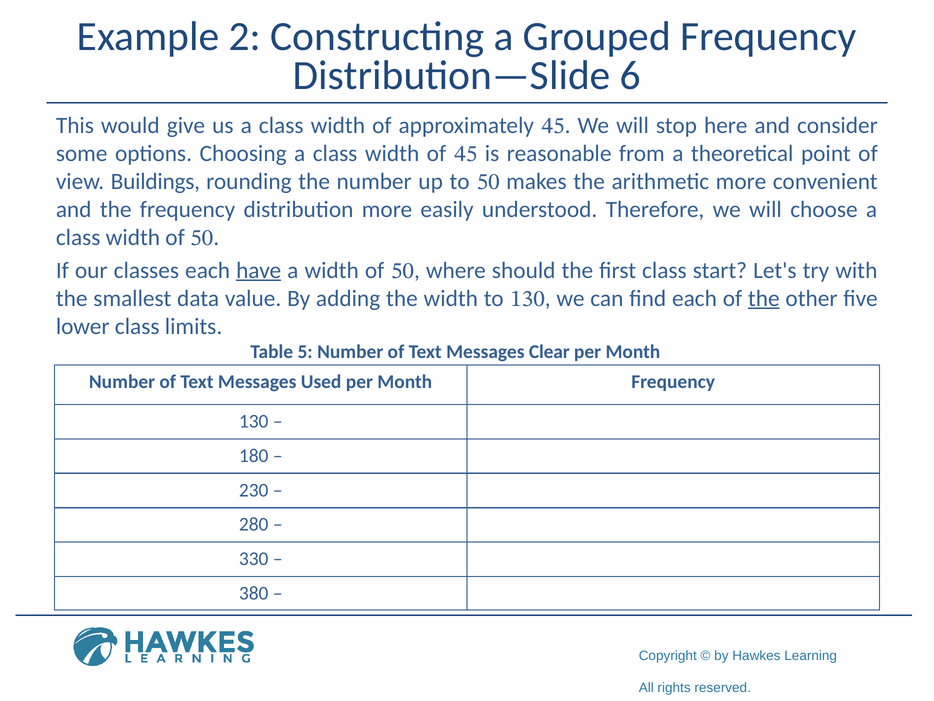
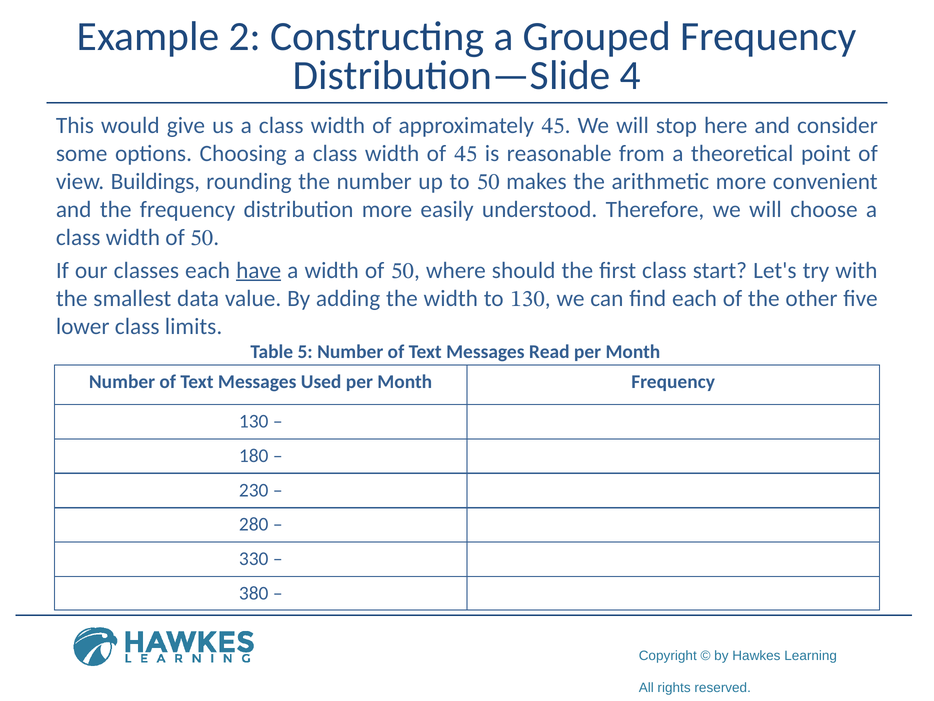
6: 6 -> 4
the at (764, 298) underline: present -> none
Clear: Clear -> Read
